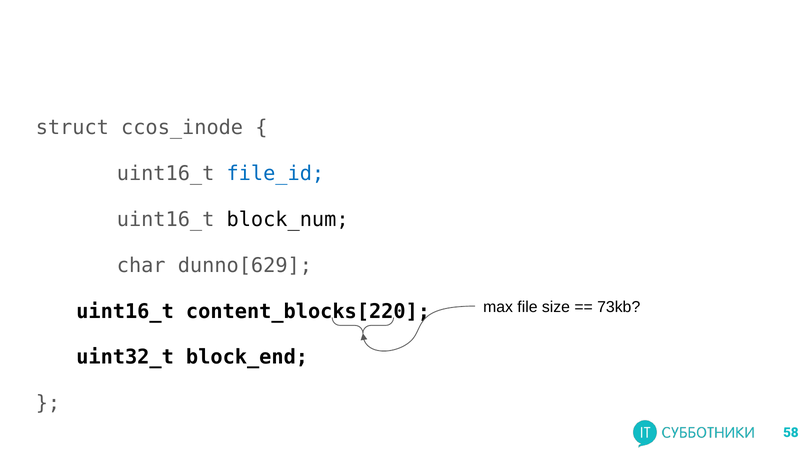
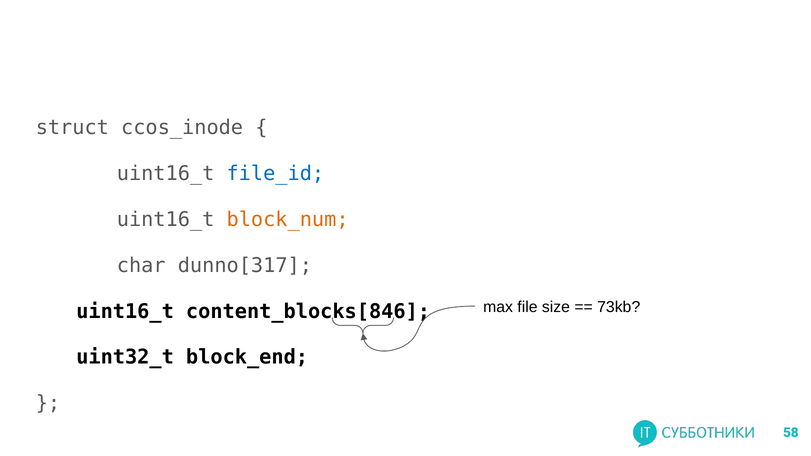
block_num colour: black -> orange
dunno[629: dunno[629 -> dunno[317
content_blocks[220: content_blocks[220 -> content_blocks[846
